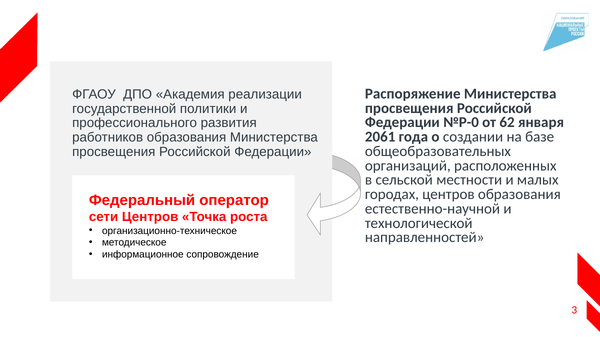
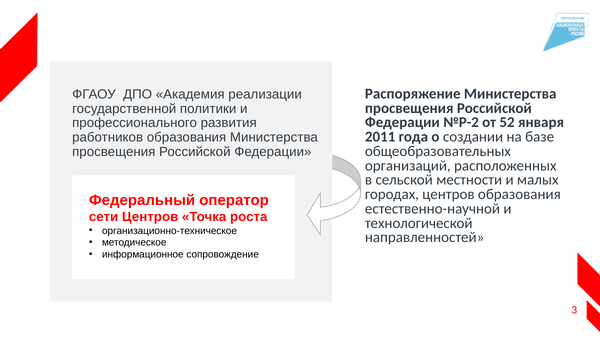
№P-0: №P-0 -> №P-2
62: 62 -> 52
2061: 2061 -> 2011
